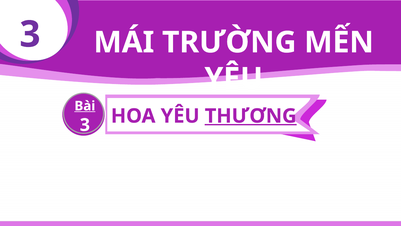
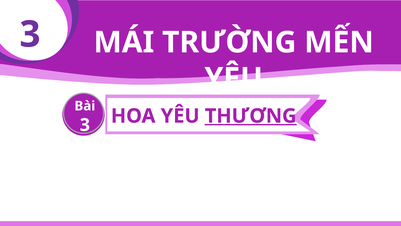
Bài underline: present -> none
